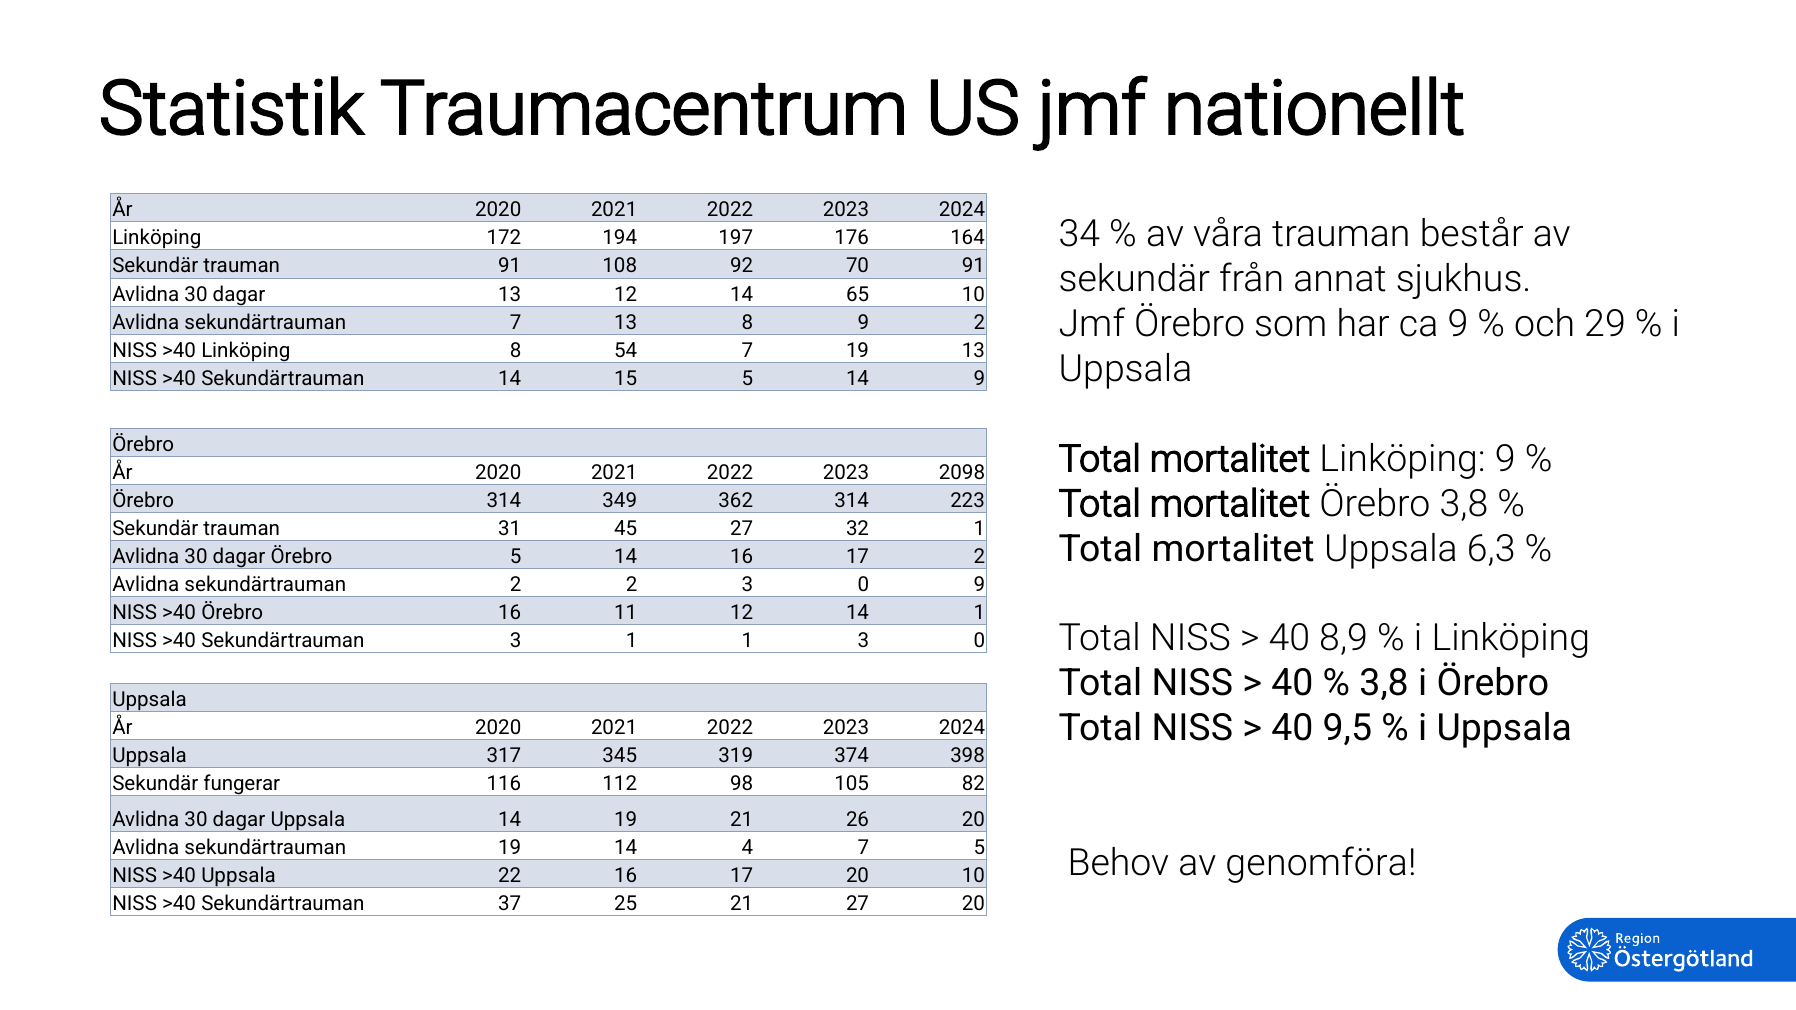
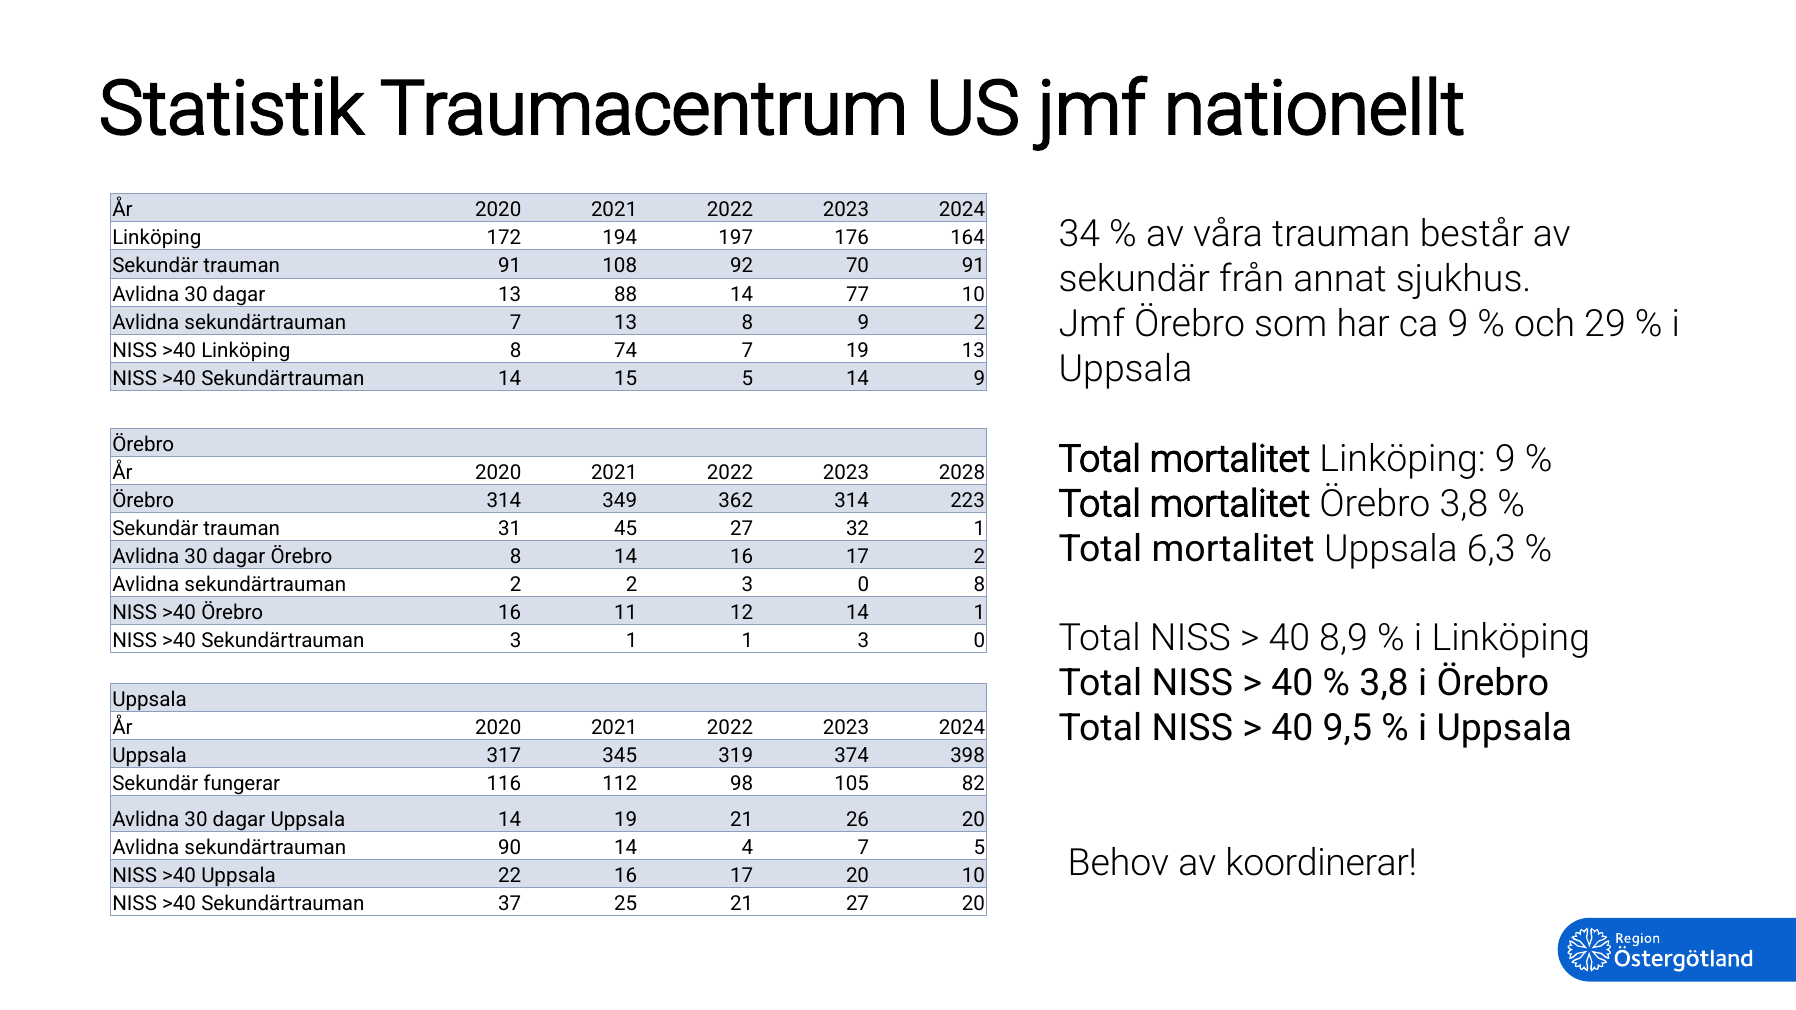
13 12: 12 -> 88
65: 65 -> 77
54: 54 -> 74
2098: 2098 -> 2028
Örebro 5: 5 -> 8
0 9: 9 -> 8
sekundärtrauman 19: 19 -> 90
genomföra: genomföra -> koordinerar
